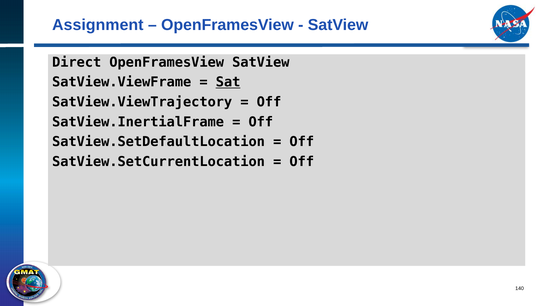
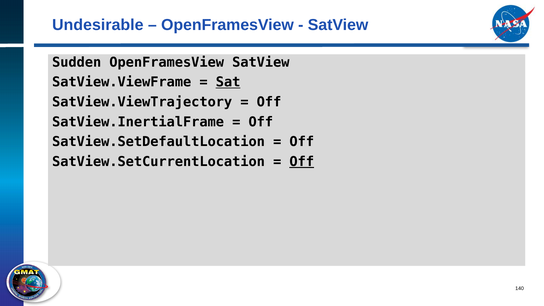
Assignment: Assignment -> Undesirable
Direct: Direct -> Sudden
Off at (302, 162) underline: none -> present
